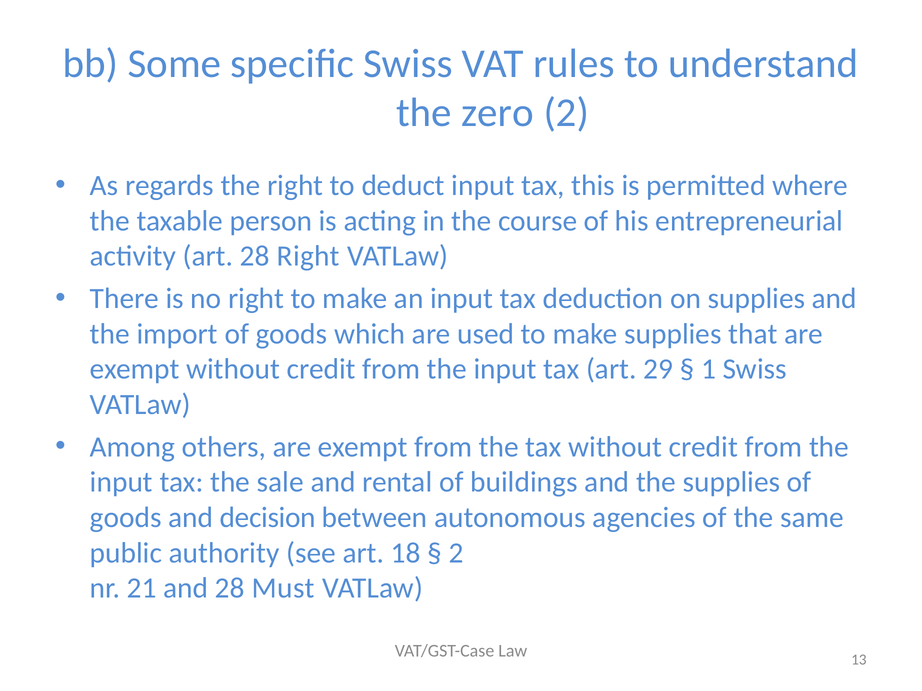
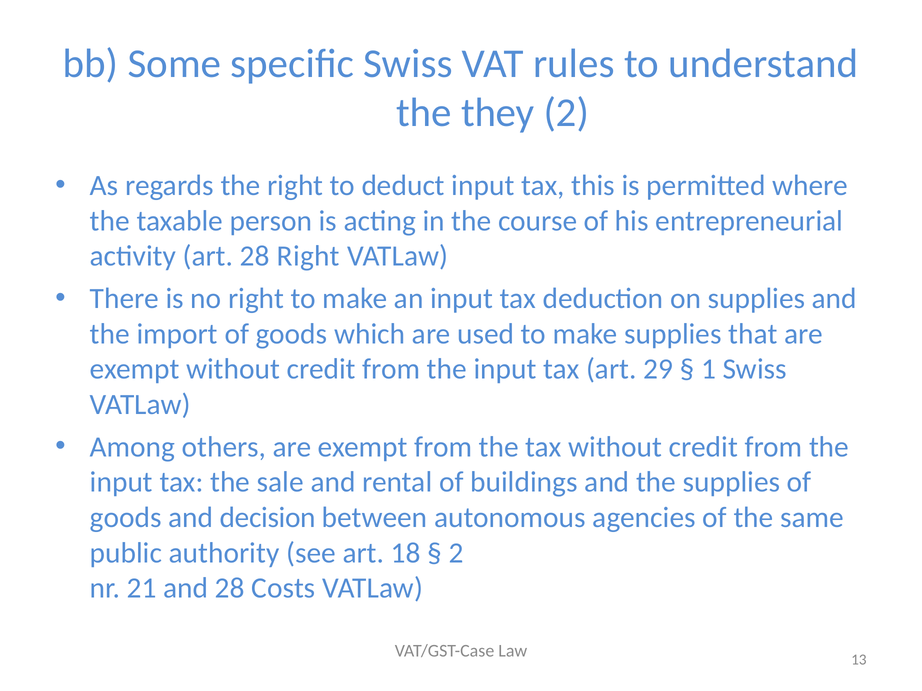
zero: zero -> they
Must: Must -> Costs
